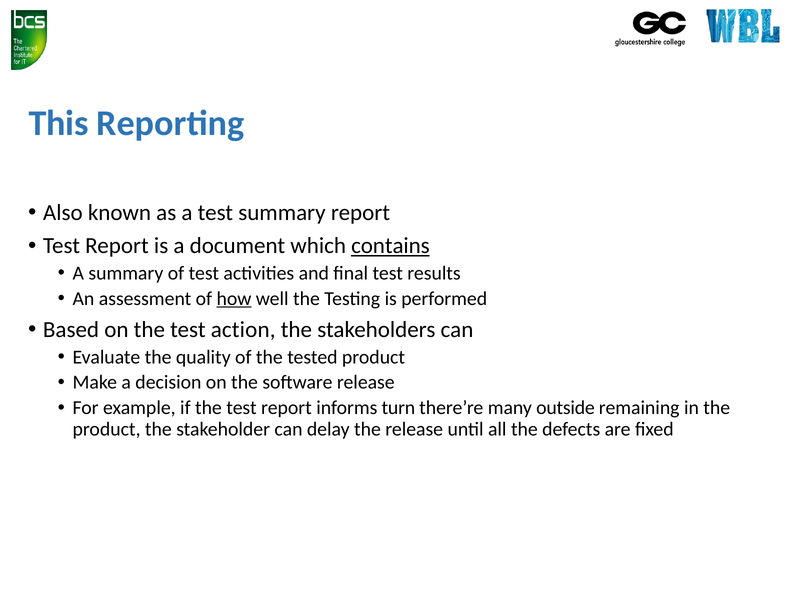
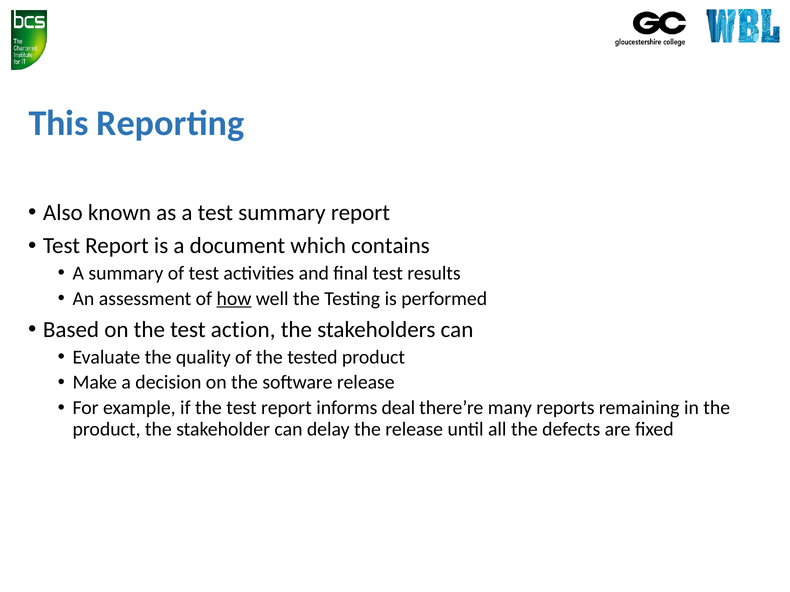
contains underline: present -> none
turn: turn -> deal
outside: outside -> reports
